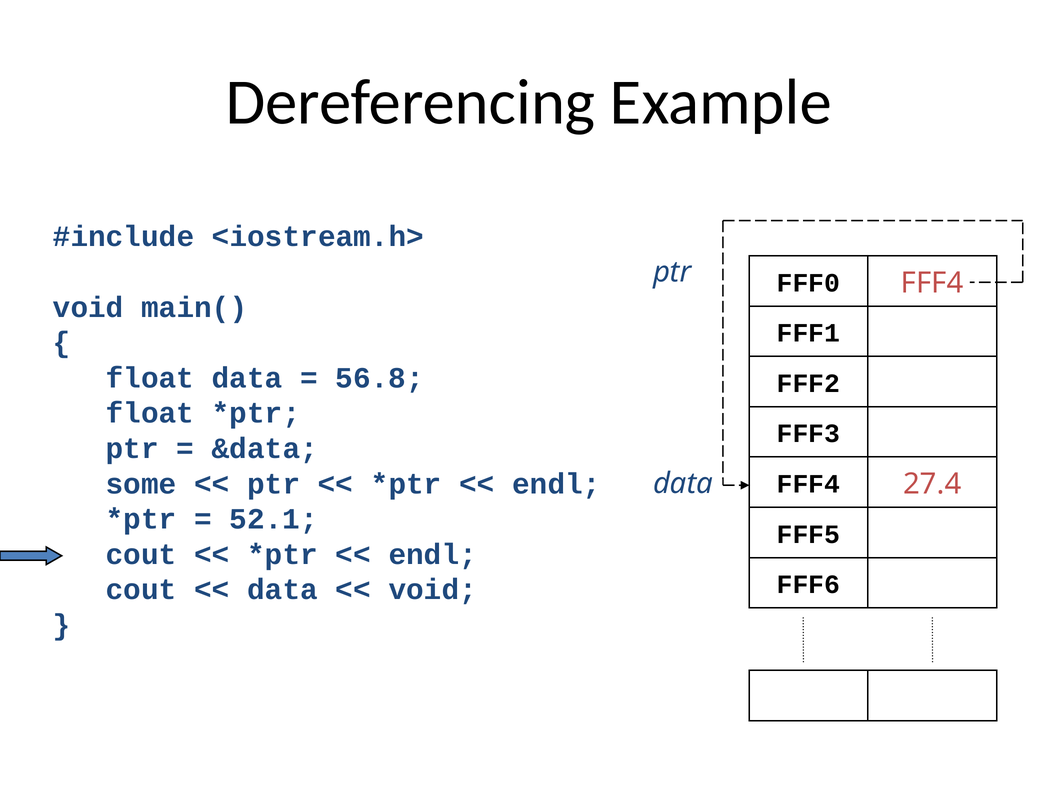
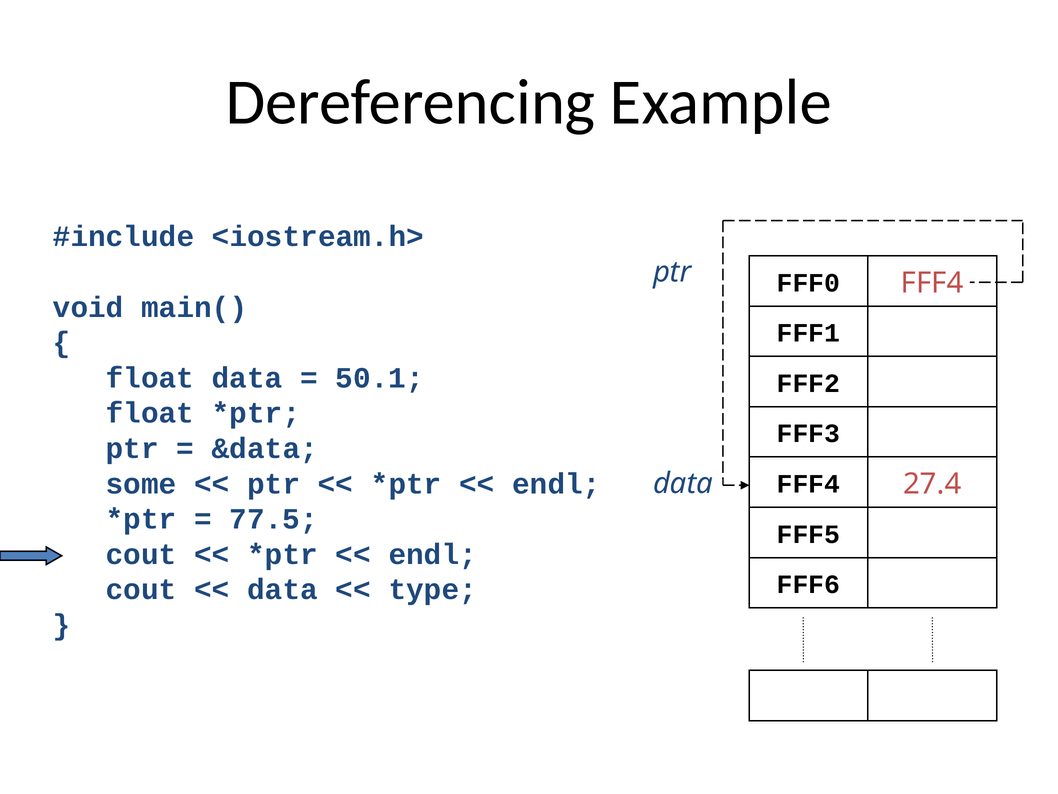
56.8: 56.8 -> 50.1
52.1: 52.1 -> 77.5
void at (433, 589): void -> type
